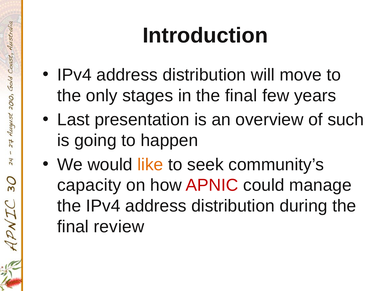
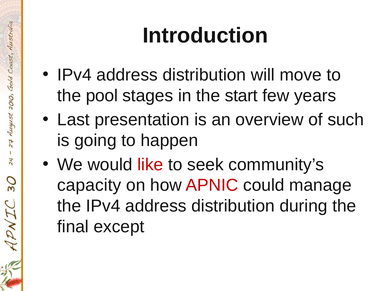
only: only -> pool
in the final: final -> start
like colour: orange -> red
review: review -> except
